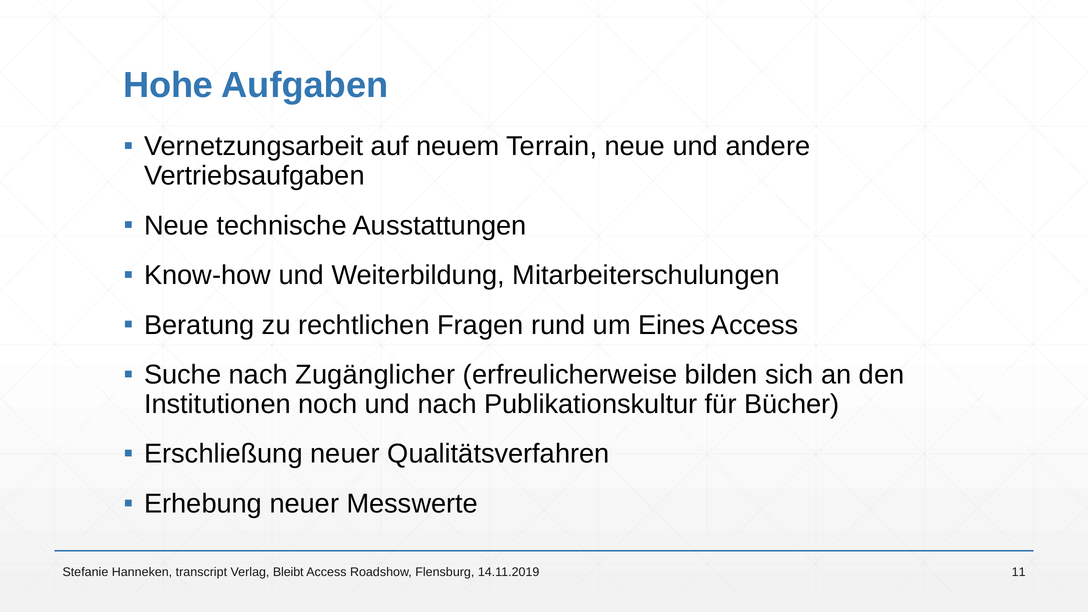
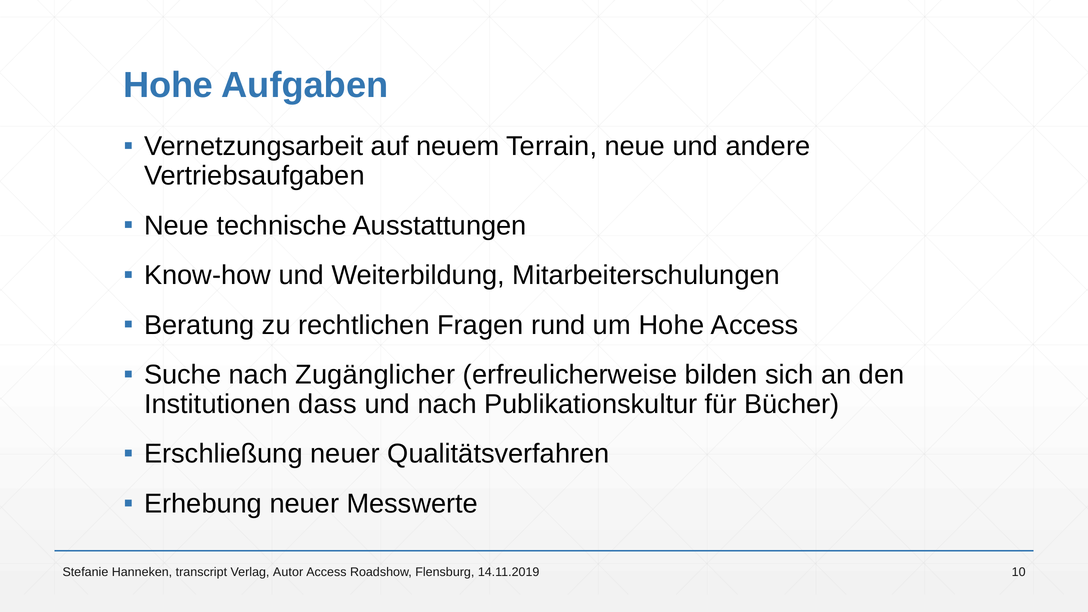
um Eines: Eines -> Hohe
noch: noch -> dass
Bleibt: Bleibt -> Autor
11: 11 -> 10
